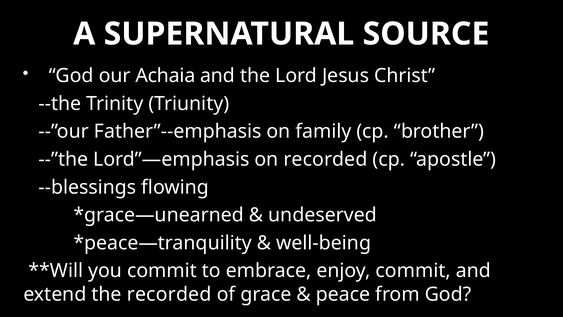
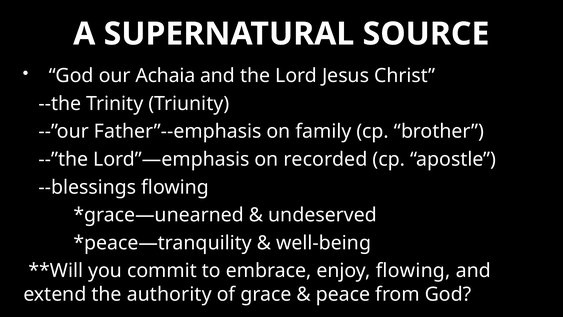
enjoy commit: commit -> flowing
the recorded: recorded -> authority
